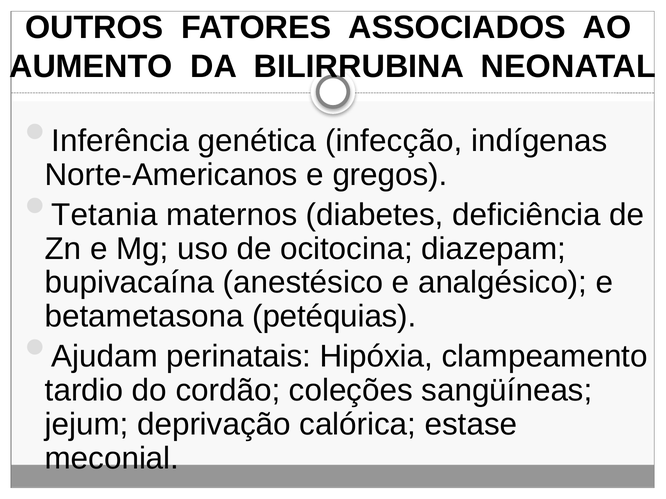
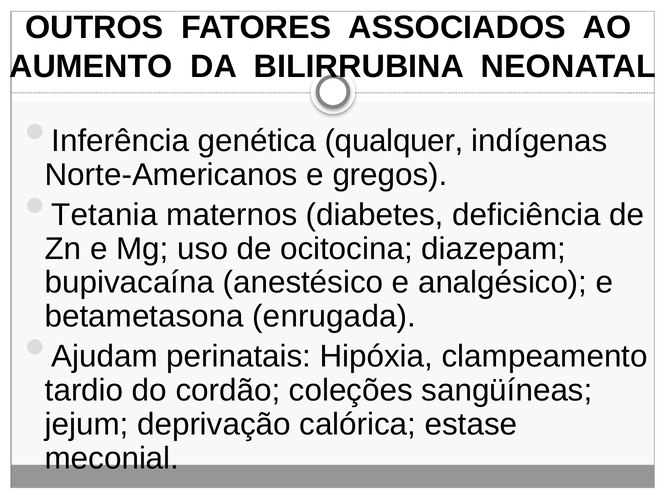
infecção: infecção -> qualquer
petéquias: petéquias -> enrugada
